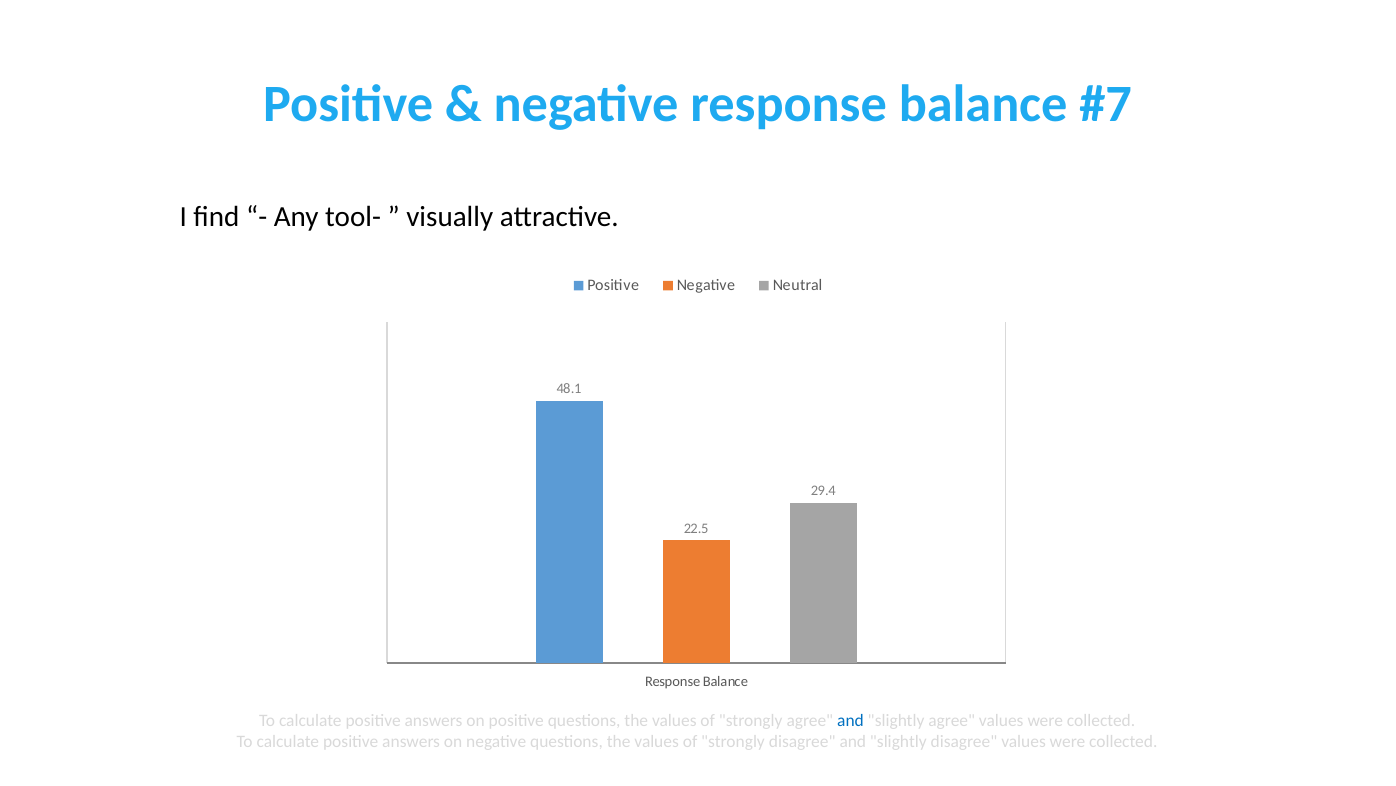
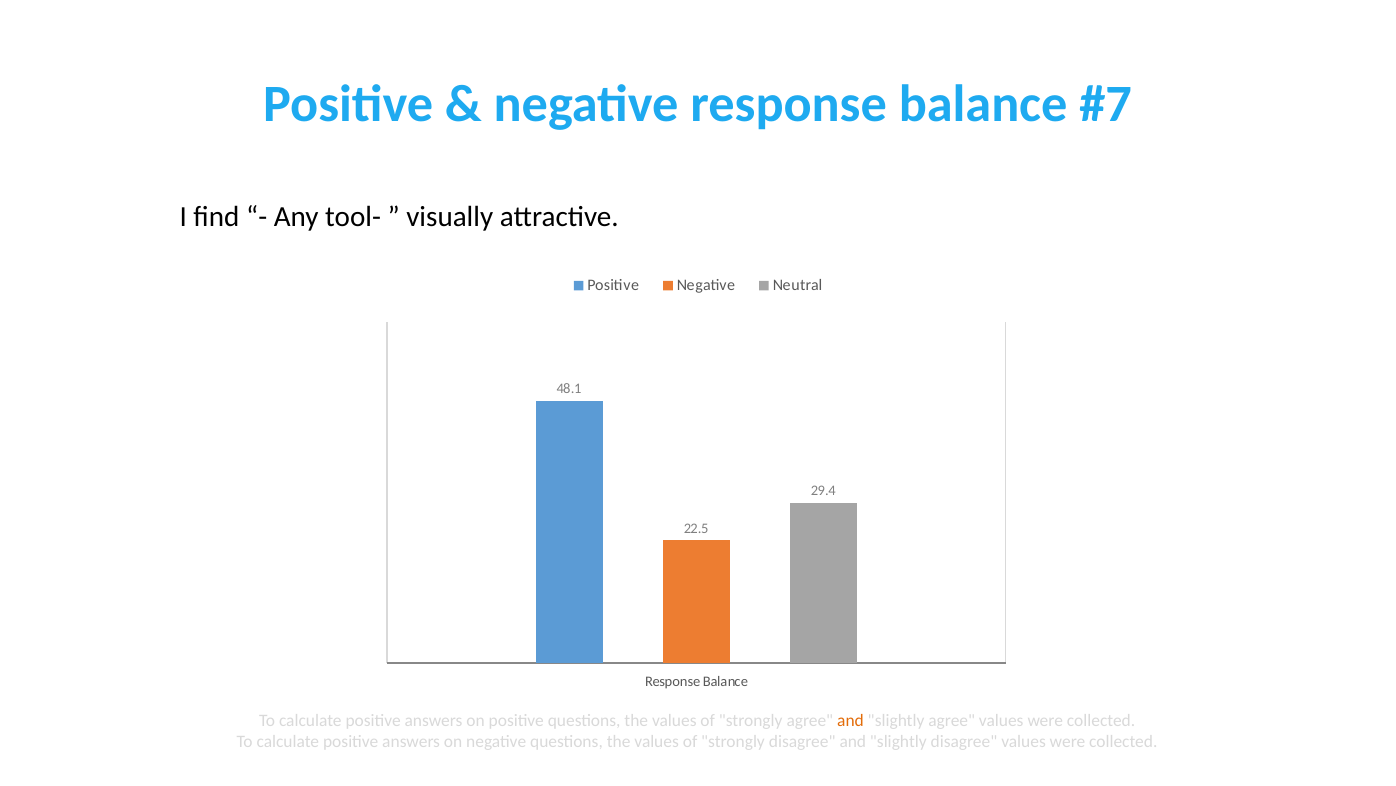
and at (851, 721) colour: blue -> orange
